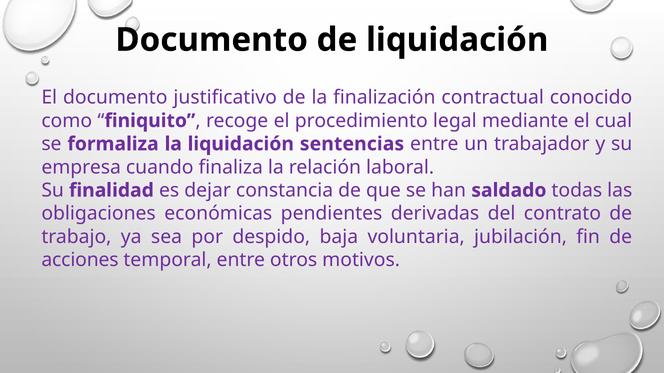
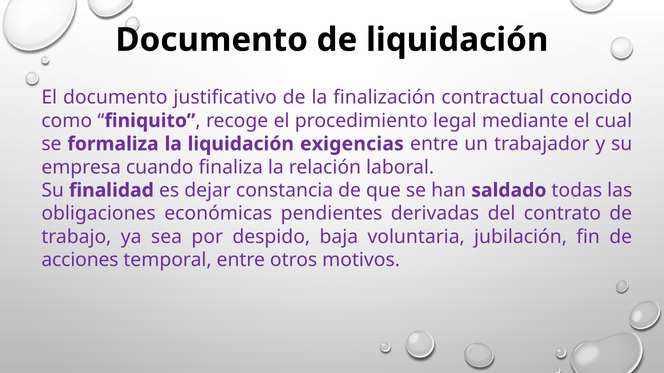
sentencias: sentencias -> exigencias
